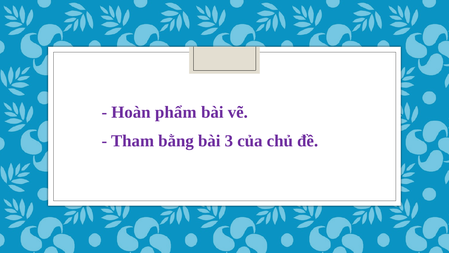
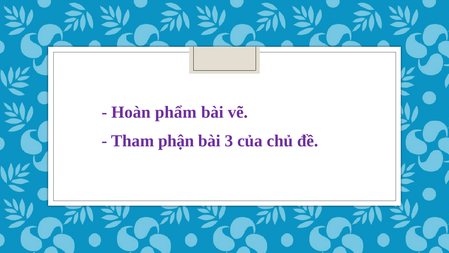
bằng: bằng -> phận
